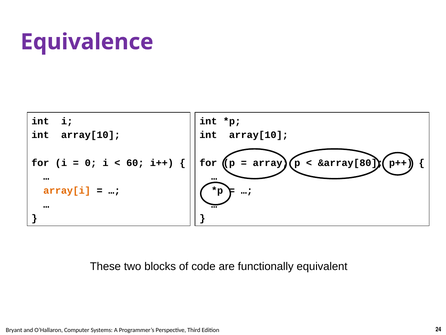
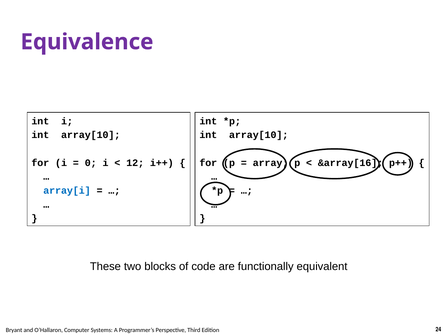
60: 60 -> 12
&array[80: &array[80 -> &array[16
array[i colour: orange -> blue
